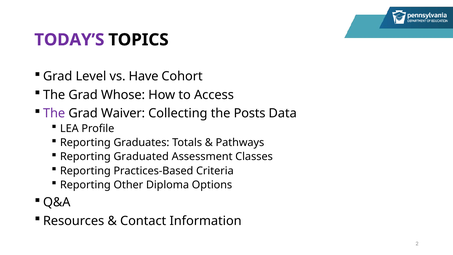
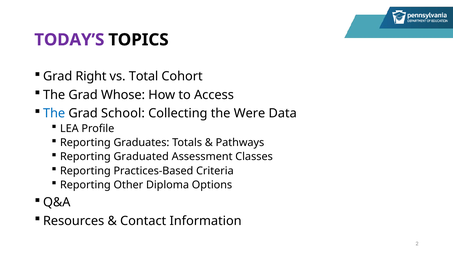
Level: Level -> Right
Have: Have -> Total
The at (54, 113) colour: purple -> blue
Waiver: Waiver -> School
Posts: Posts -> Were
